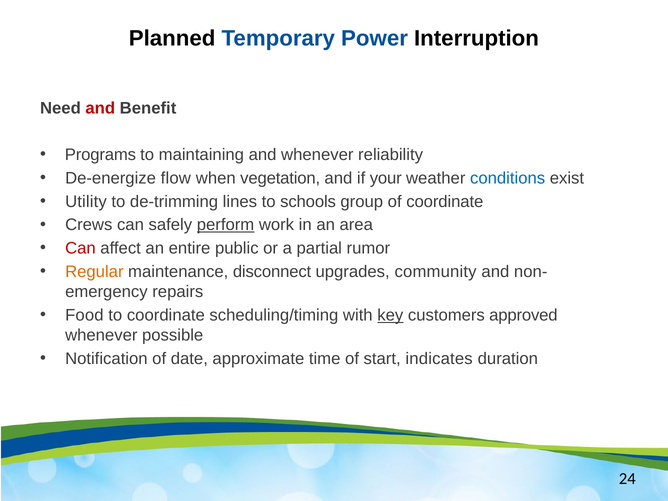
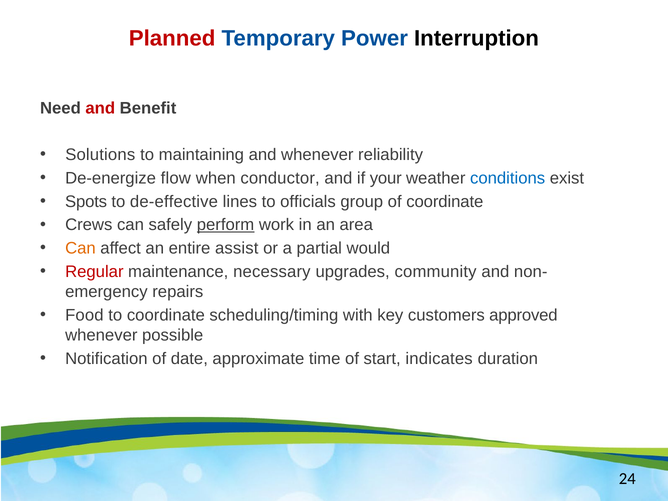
Planned colour: black -> red
Programs: Programs -> Solutions
vegetation: vegetation -> conductor
Utility: Utility -> Spots
de-trimming: de-trimming -> de-effective
schools: schools -> officials
Can at (80, 248) colour: red -> orange
public: public -> assist
rumor: rumor -> would
Regular colour: orange -> red
disconnect: disconnect -> necessary
key underline: present -> none
